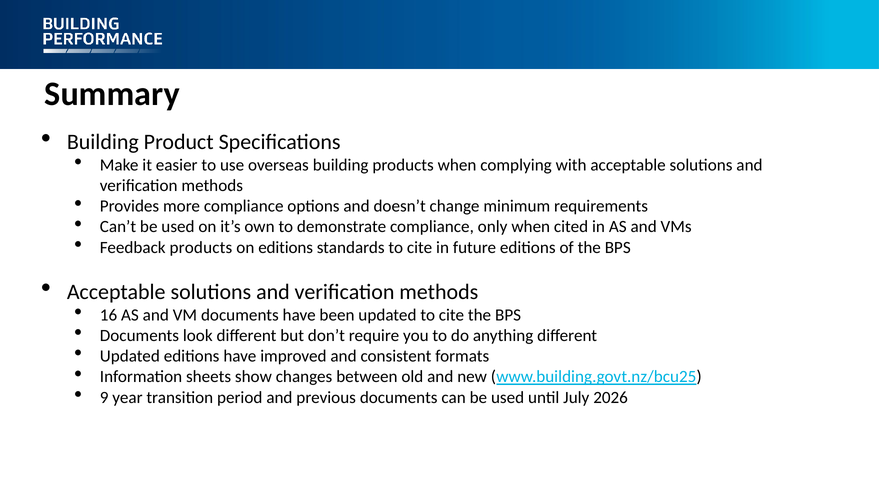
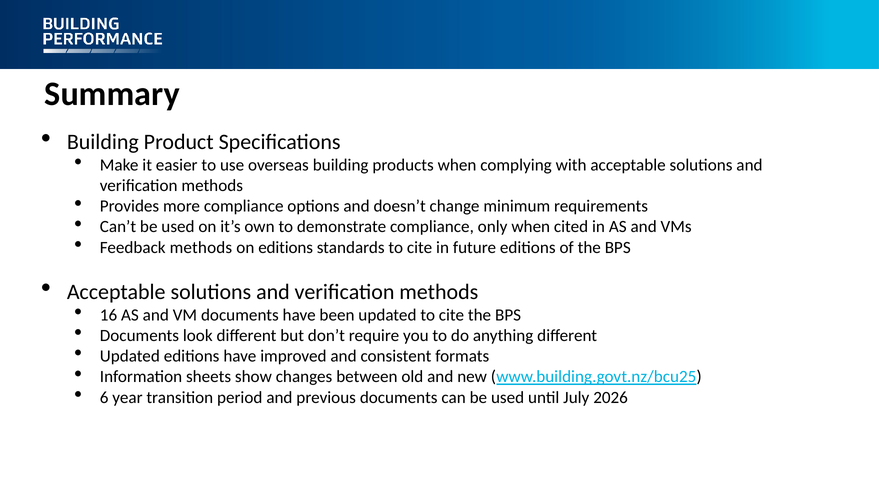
Feedback products: products -> methods
9: 9 -> 6
